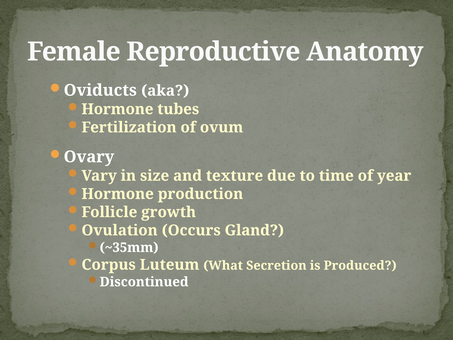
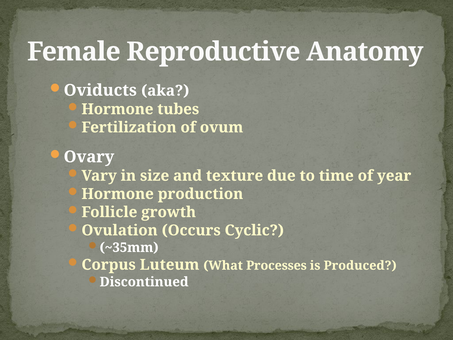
Gland: Gland -> Cyclic
Secretion: Secretion -> Processes
